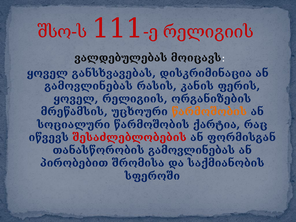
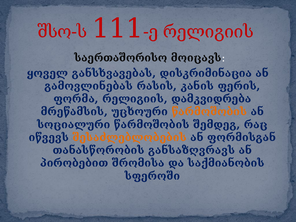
ვალდებულებას: ვალდებულებას -> საერთაშორისო
ყოველ at (76, 99): ყოველ -> ფორმა
ორგანიზების: ორგანიზების -> დამკვიდრება
ქარტია: ქარტია -> შემდეგ
შესაძლებლობების colour: red -> orange
თანასწორობის გამოვლინებას: გამოვლინებას -> განსაზღვრავს
